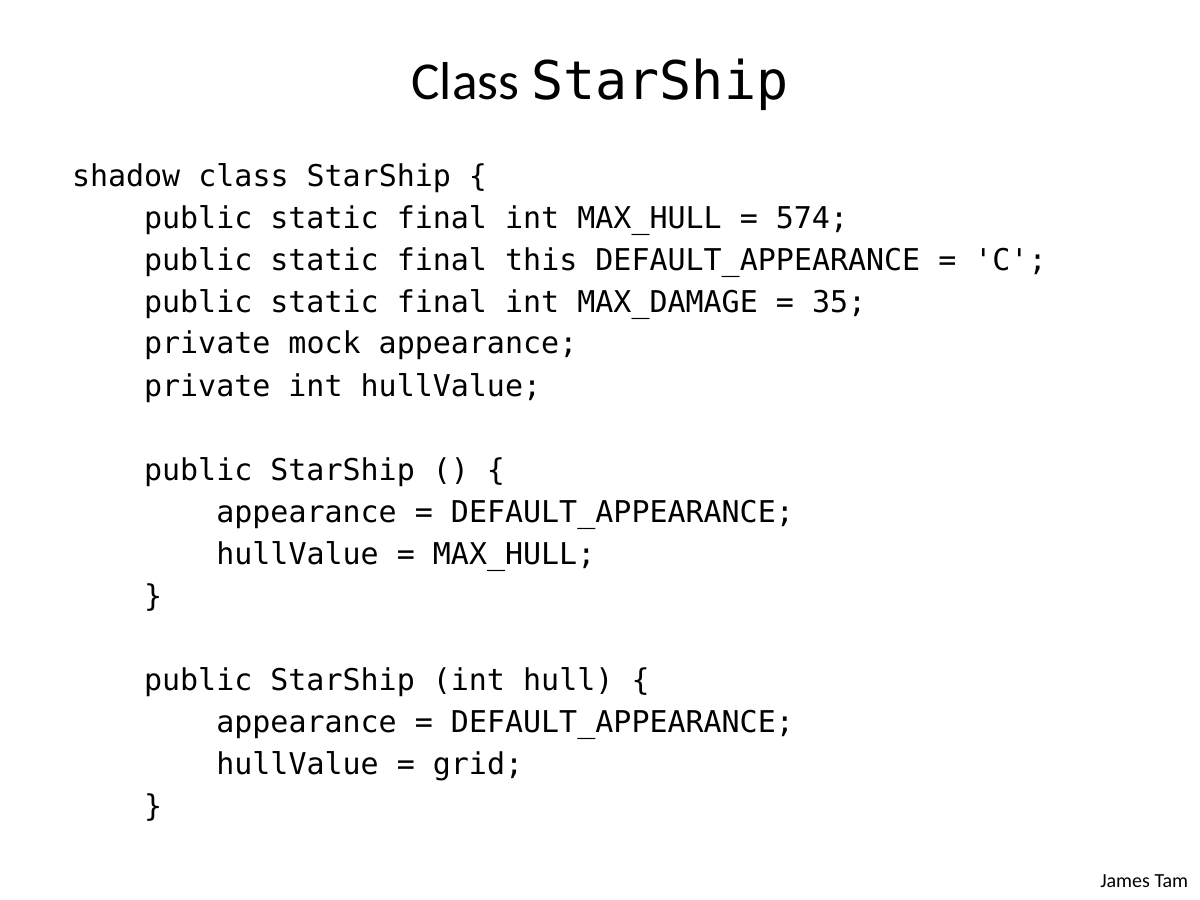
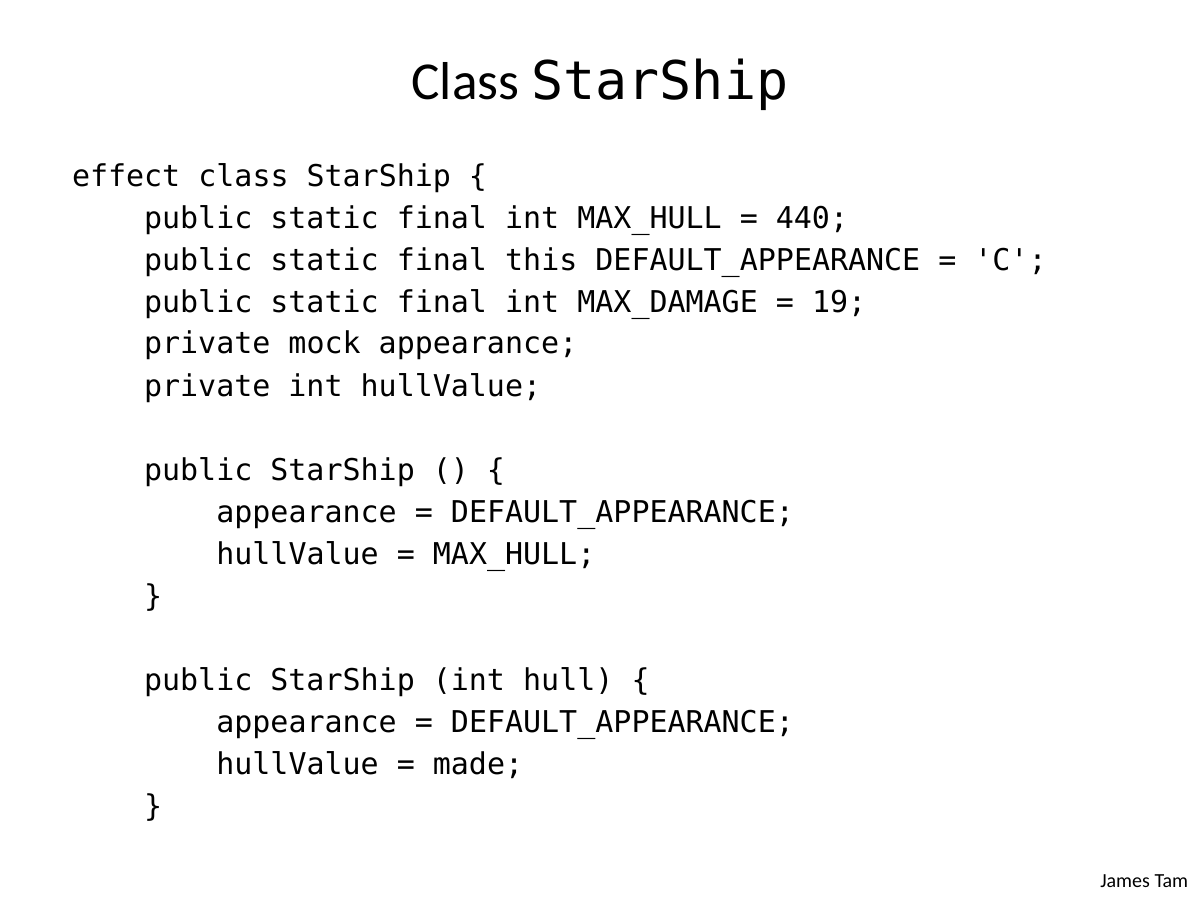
shadow: shadow -> effect
574: 574 -> 440
35: 35 -> 19
grid: grid -> made
